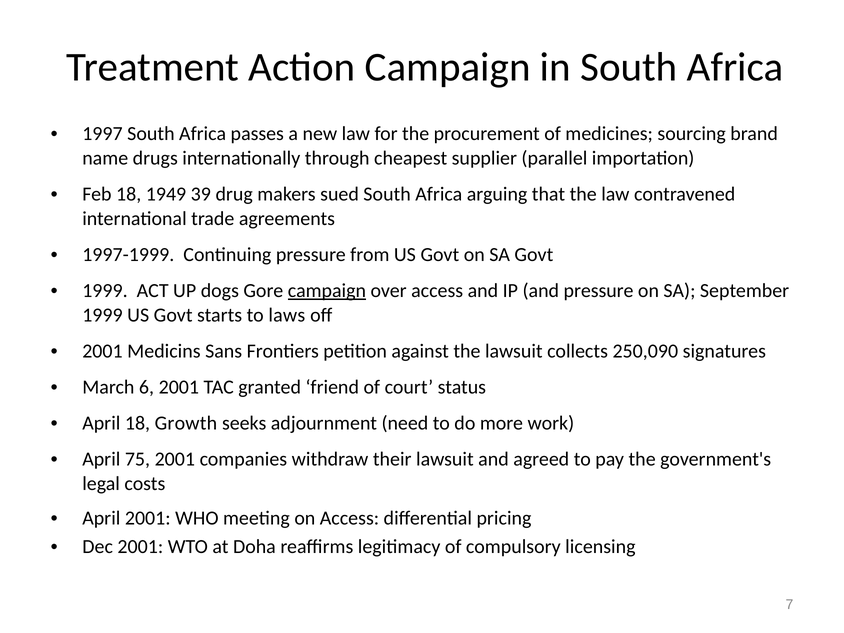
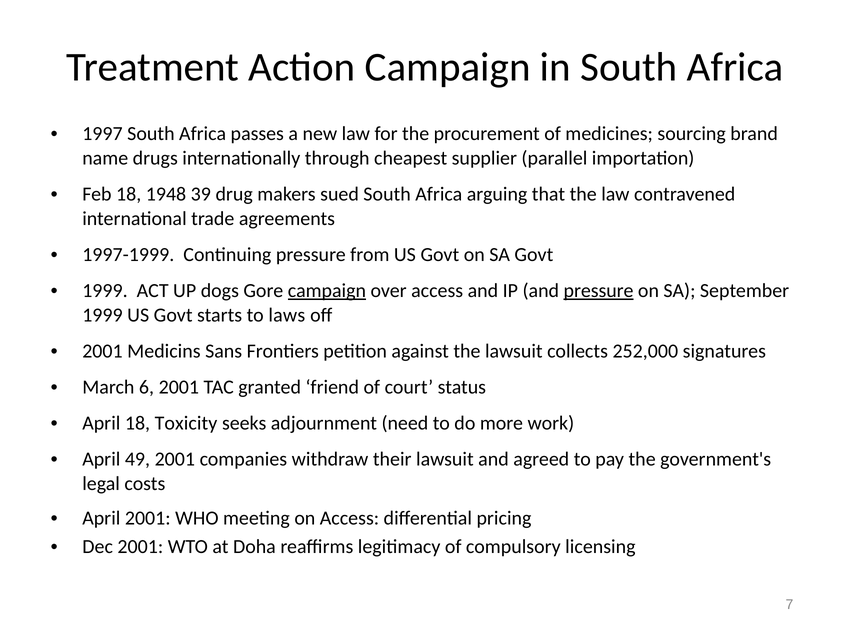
1949: 1949 -> 1948
pressure at (599, 291) underline: none -> present
250,090: 250,090 -> 252,000
Growth: Growth -> Toxicity
75: 75 -> 49
